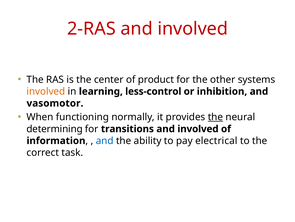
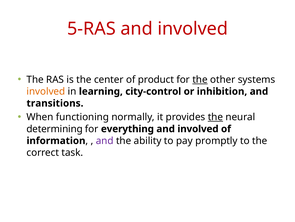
2-RAS: 2-RAS -> 5-RAS
the at (200, 79) underline: none -> present
less-control: less-control -> city-control
vasomotor: vasomotor -> transitions
transitions: transitions -> everything
and at (105, 140) colour: blue -> purple
electrical: electrical -> promptly
